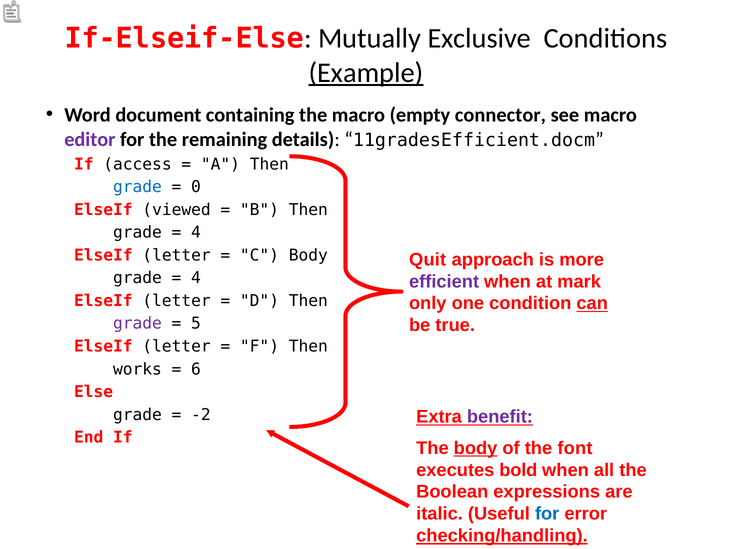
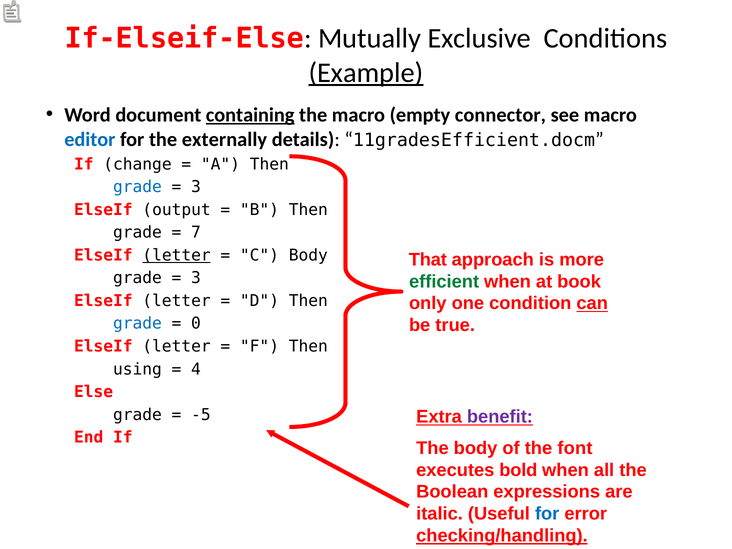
containing underline: none -> present
editor colour: purple -> blue
remaining: remaining -> externally
access: access -> change
0 at (196, 187): 0 -> 3
viewed: viewed -> output
4 at (196, 233): 4 -> 7
letter at (177, 255) underline: none -> present
Quit: Quit -> That
4 at (196, 278): 4 -> 3
efficient colour: purple -> green
mark: mark -> book
grade at (137, 324) colour: purple -> blue
5: 5 -> 0
works: works -> using
6: 6 -> 4
-2: -2 -> -5
body at (476, 448) underline: present -> none
